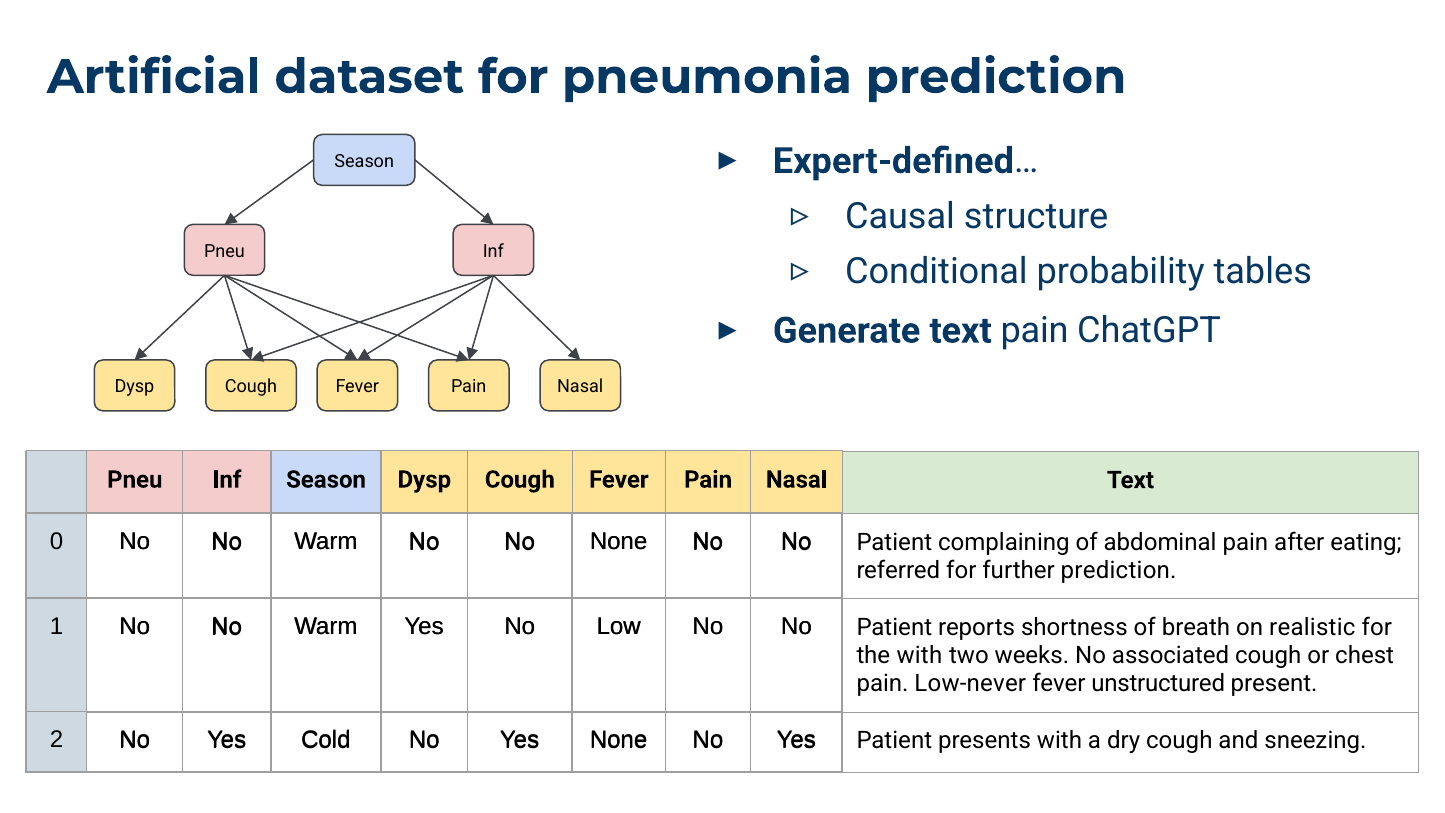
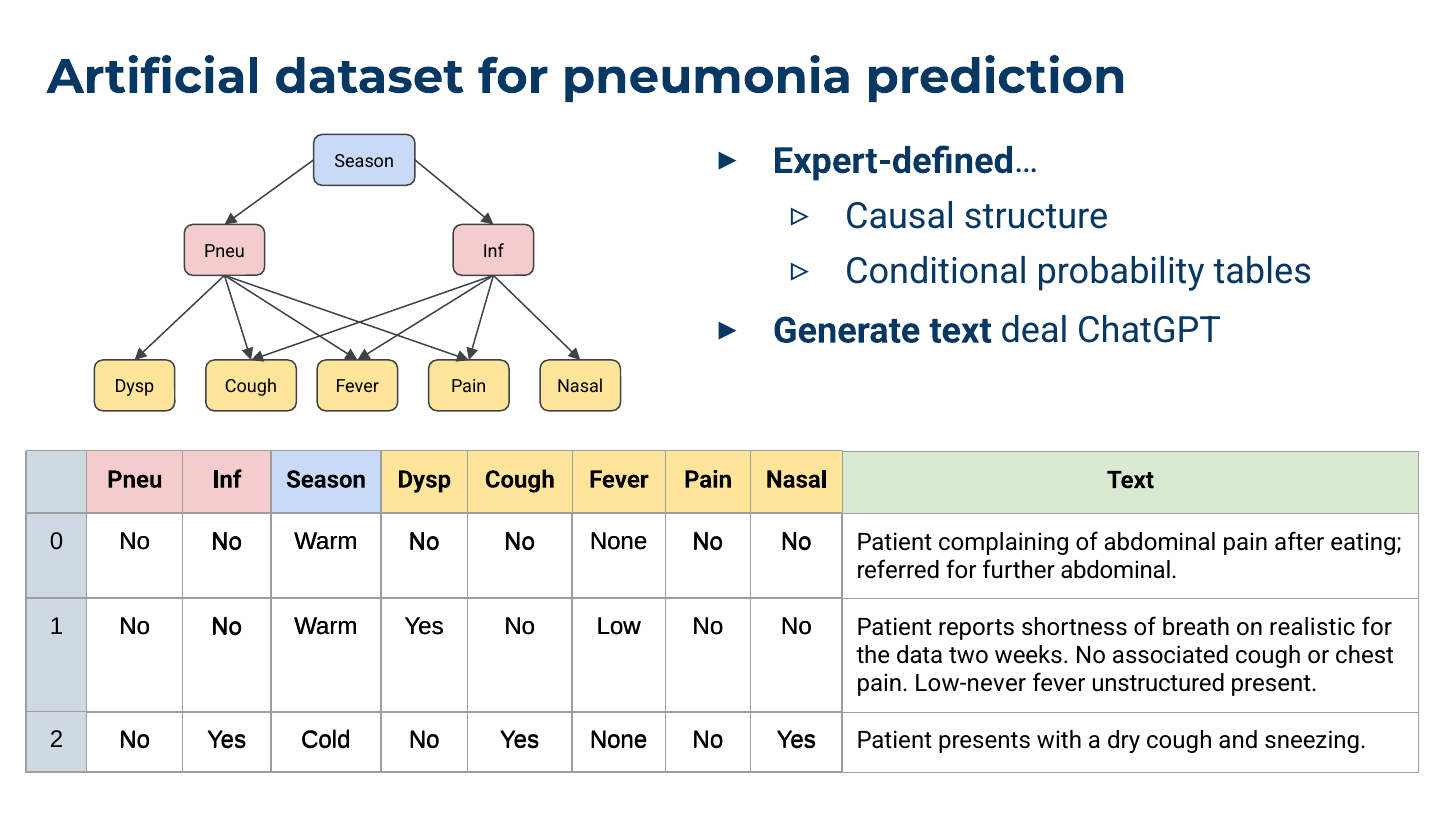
text pain: pain -> deal
further prediction: prediction -> abdominal
the with: with -> data
